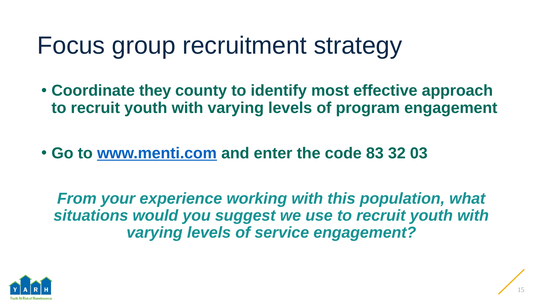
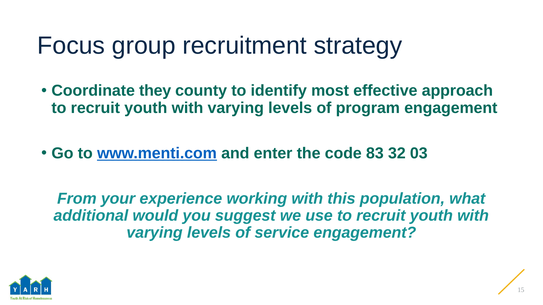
situations: situations -> additional
